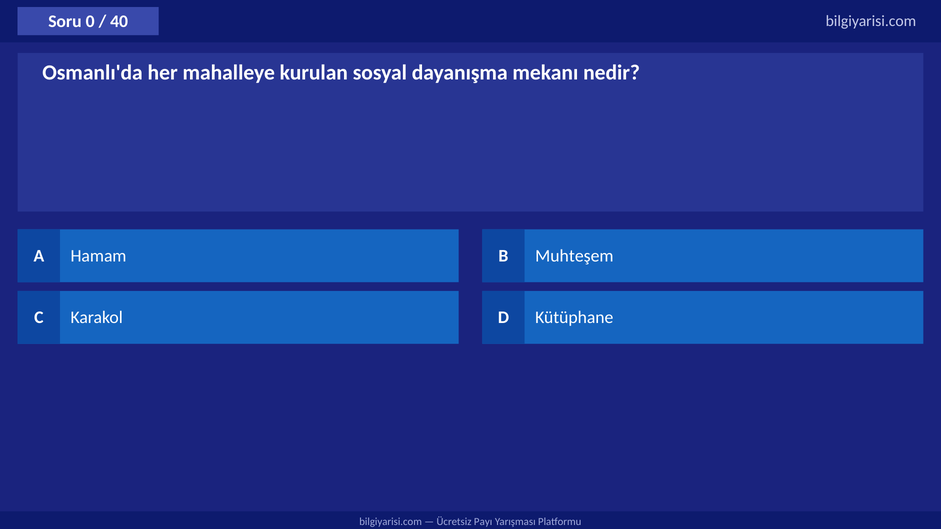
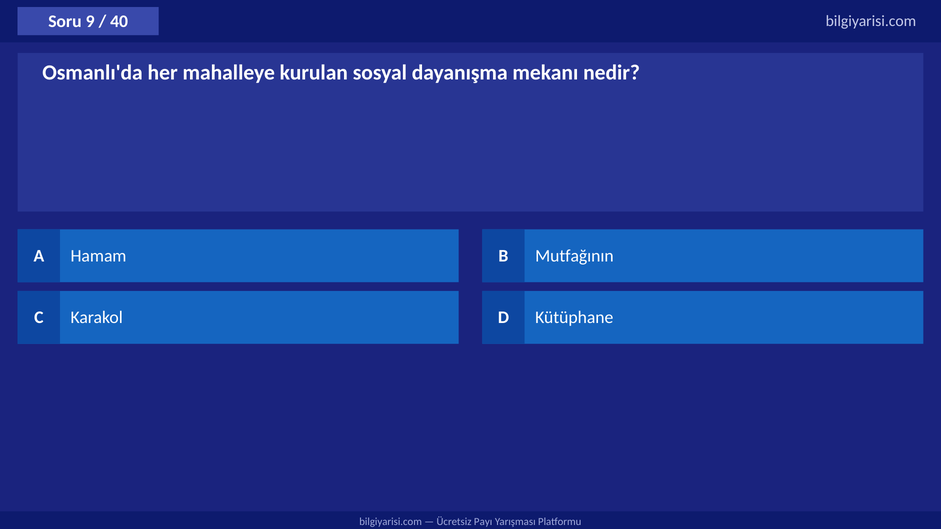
0: 0 -> 9
Muhteşem: Muhteşem -> Mutfağının
